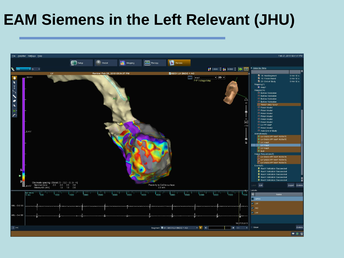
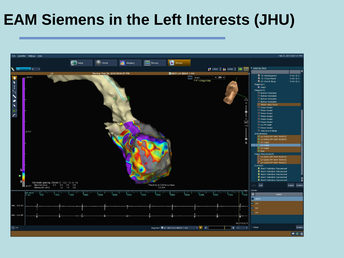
Relevant: Relevant -> Interests
